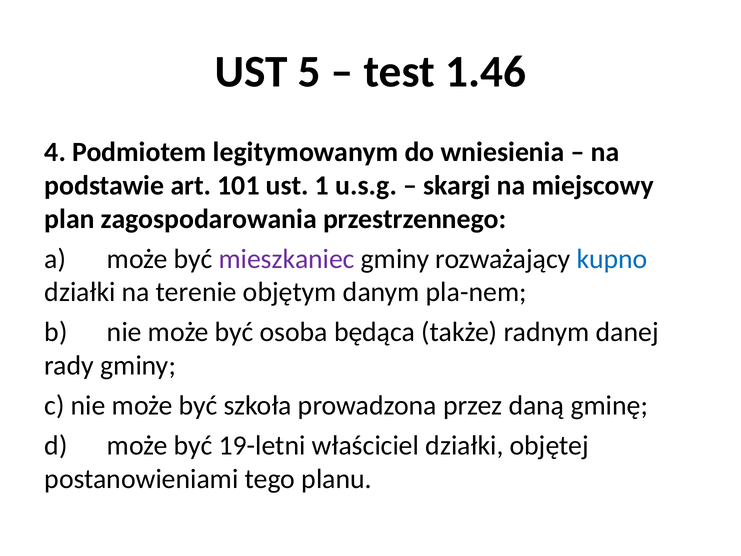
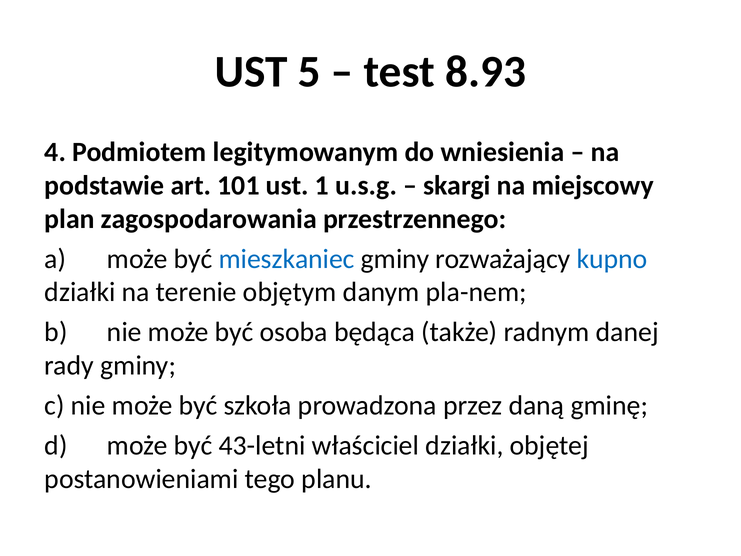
1.46: 1.46 -> 8.93
mieszkaniec colour: purple -> blue
19-letni: 19-letni -> 43-letni
